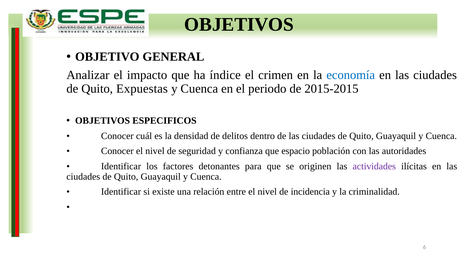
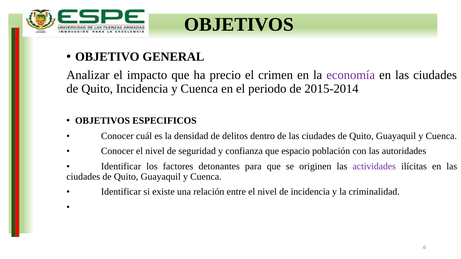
índice: índice -> precio
economía colour: blue -> purple
Quito Expuestas: Expuestas -> Incidencia
2015-2015: 2015-2015 -> 2015-2014
